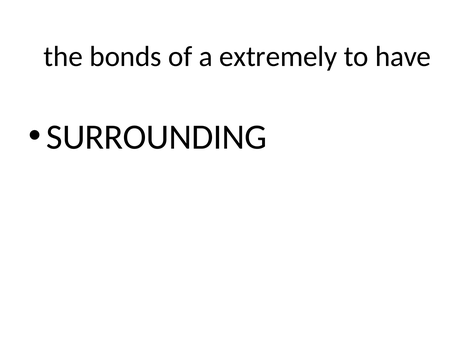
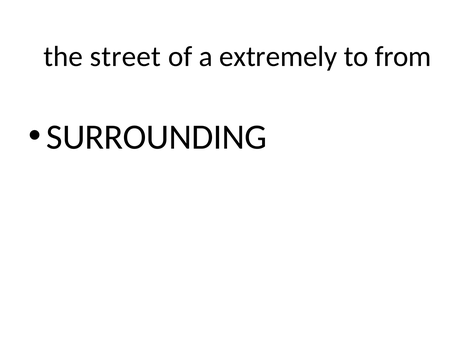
bonds: bonds -> street
have: have -> from
